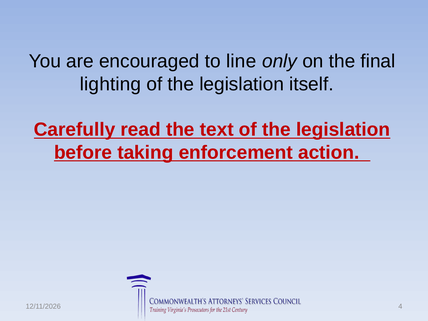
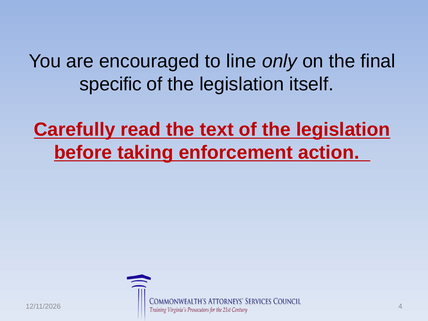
lighting: lighting -> specific
